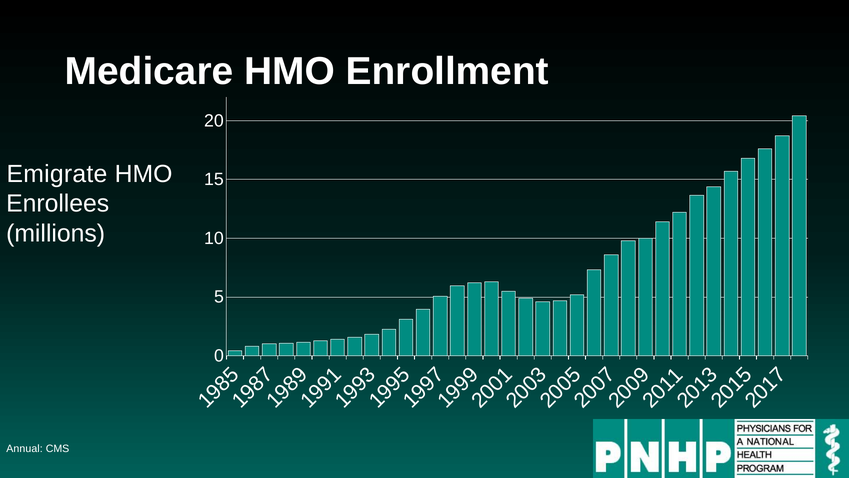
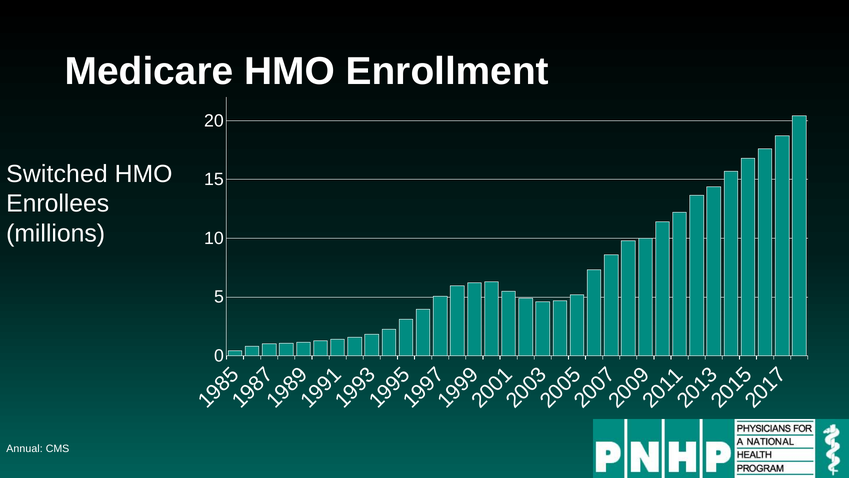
Emigrate: Emigrate -> Switched
